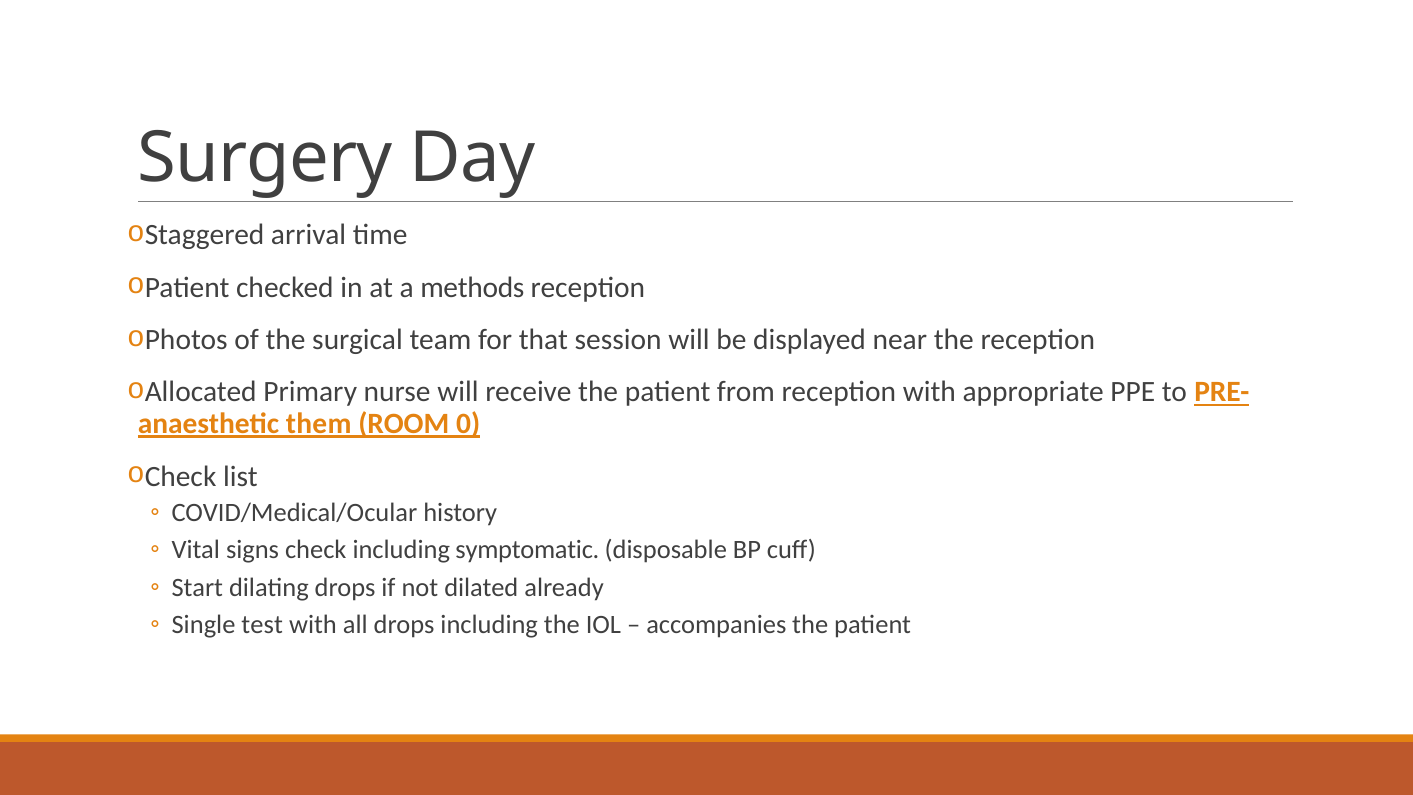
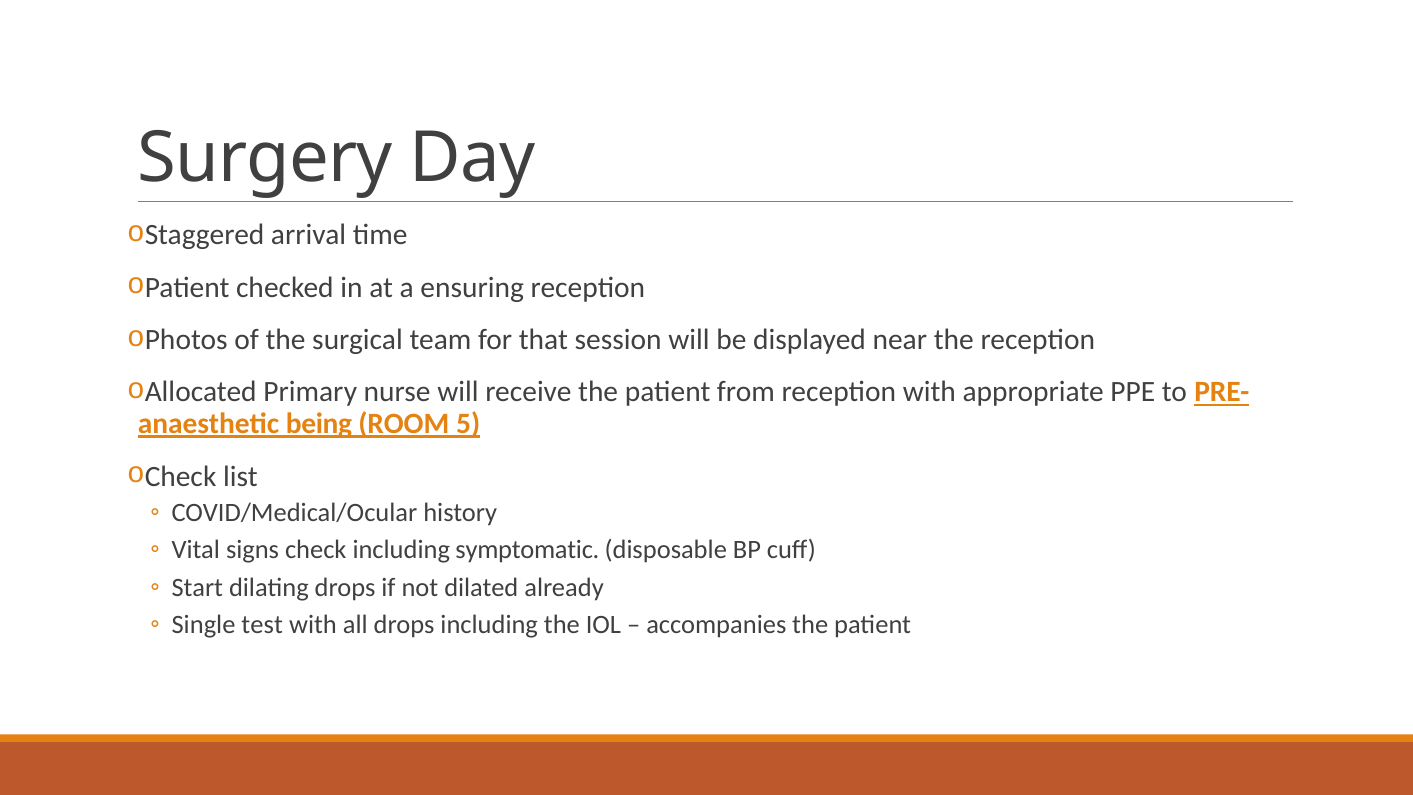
methods: methods -> ensuring
them: them -> being
0: 0 -> 5
